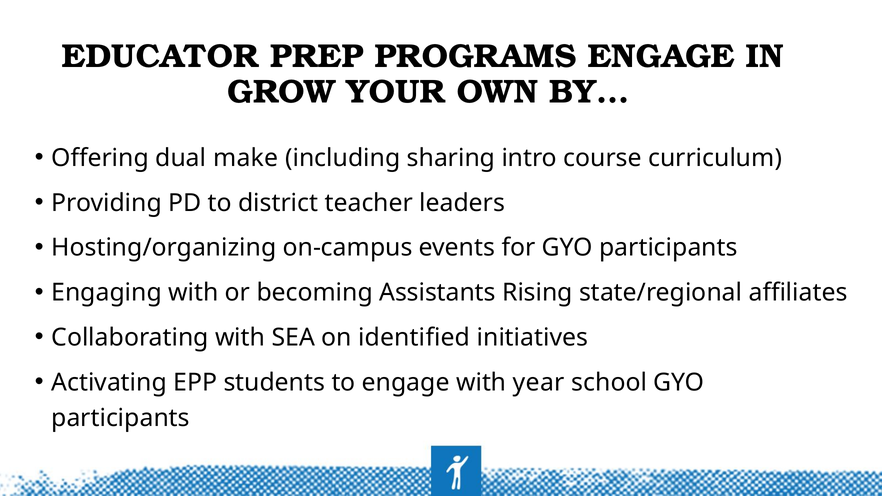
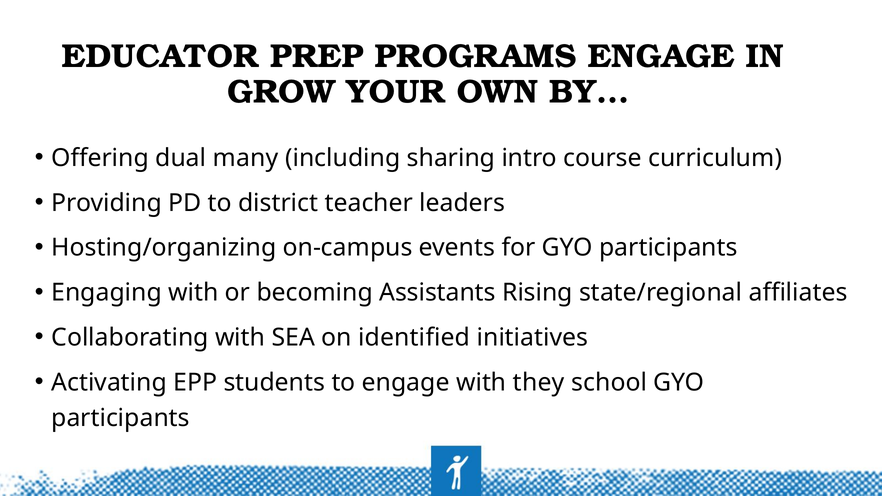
make: make -> many
year: year -> they
